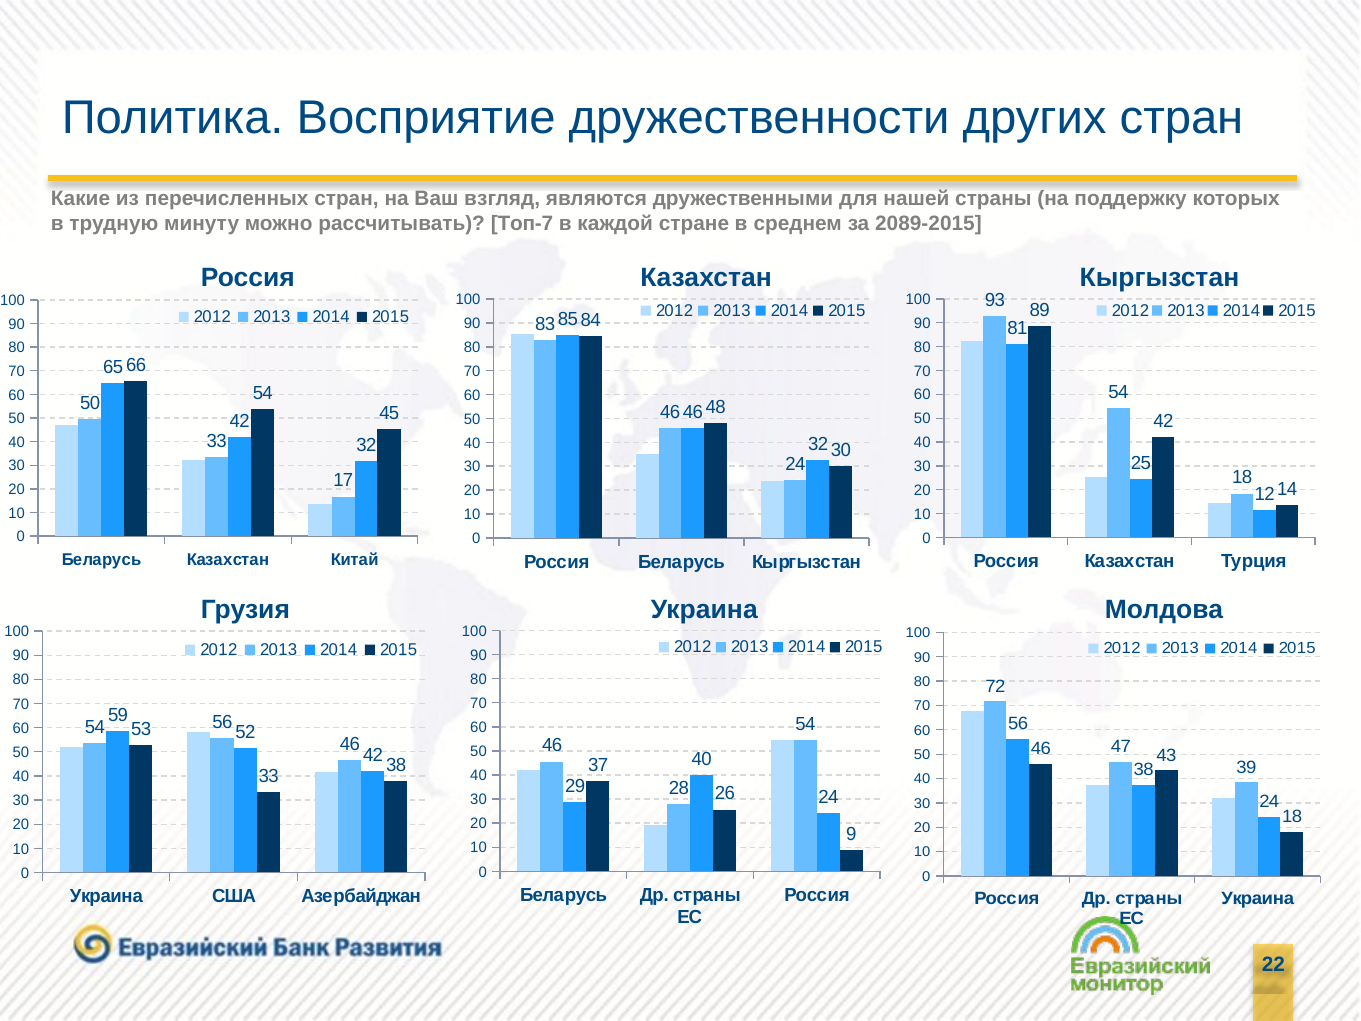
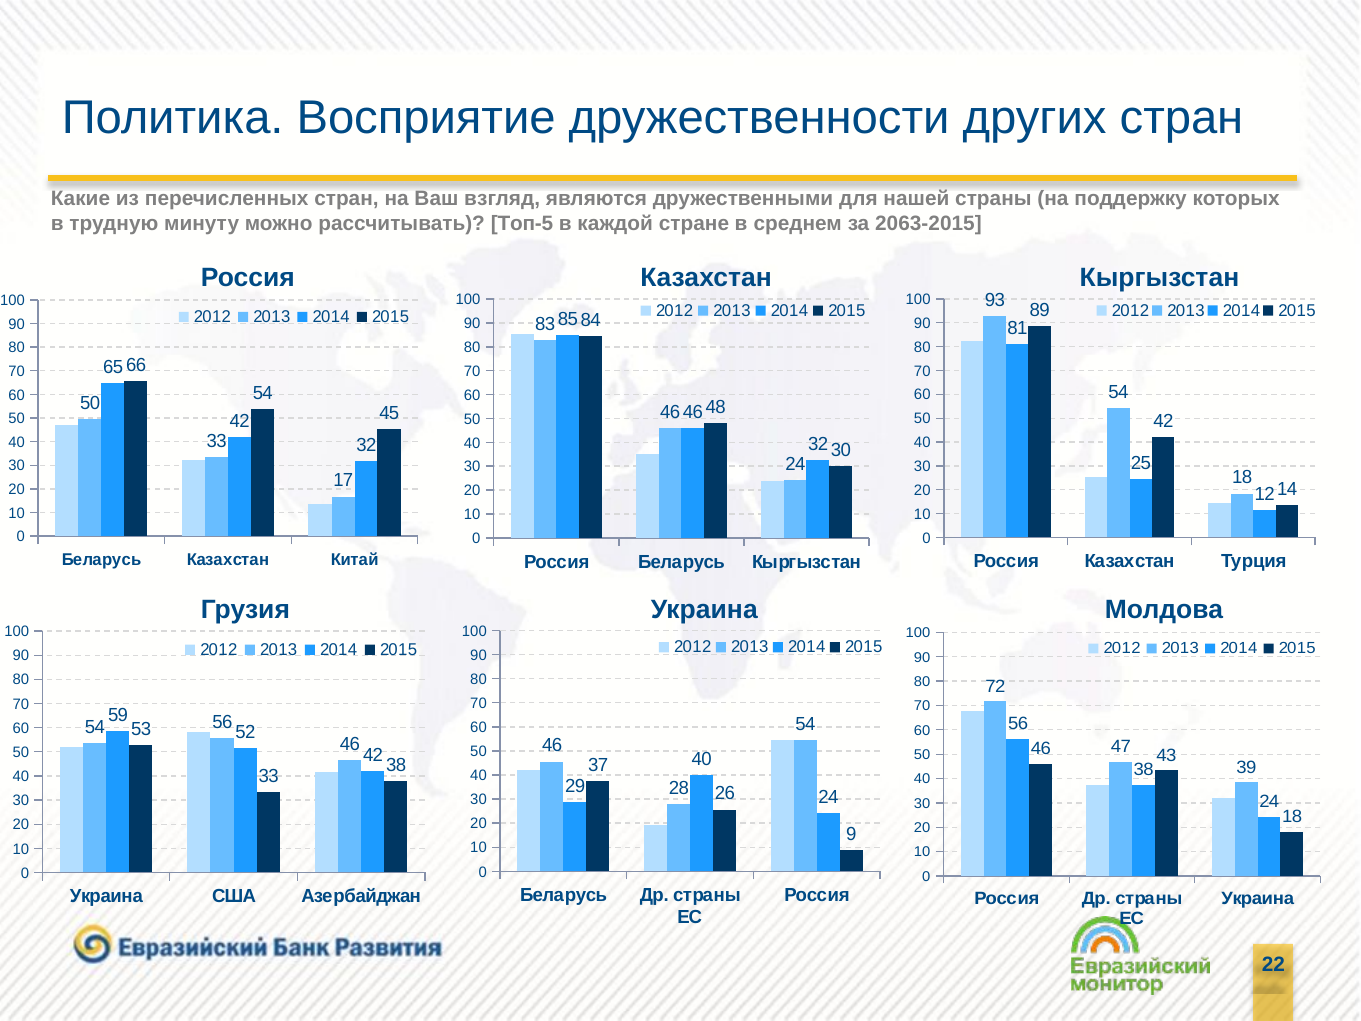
Топ‑7: Топ‑7 -> Топ‑5
2089-2015: 2089-2015 -> 2063-2015
